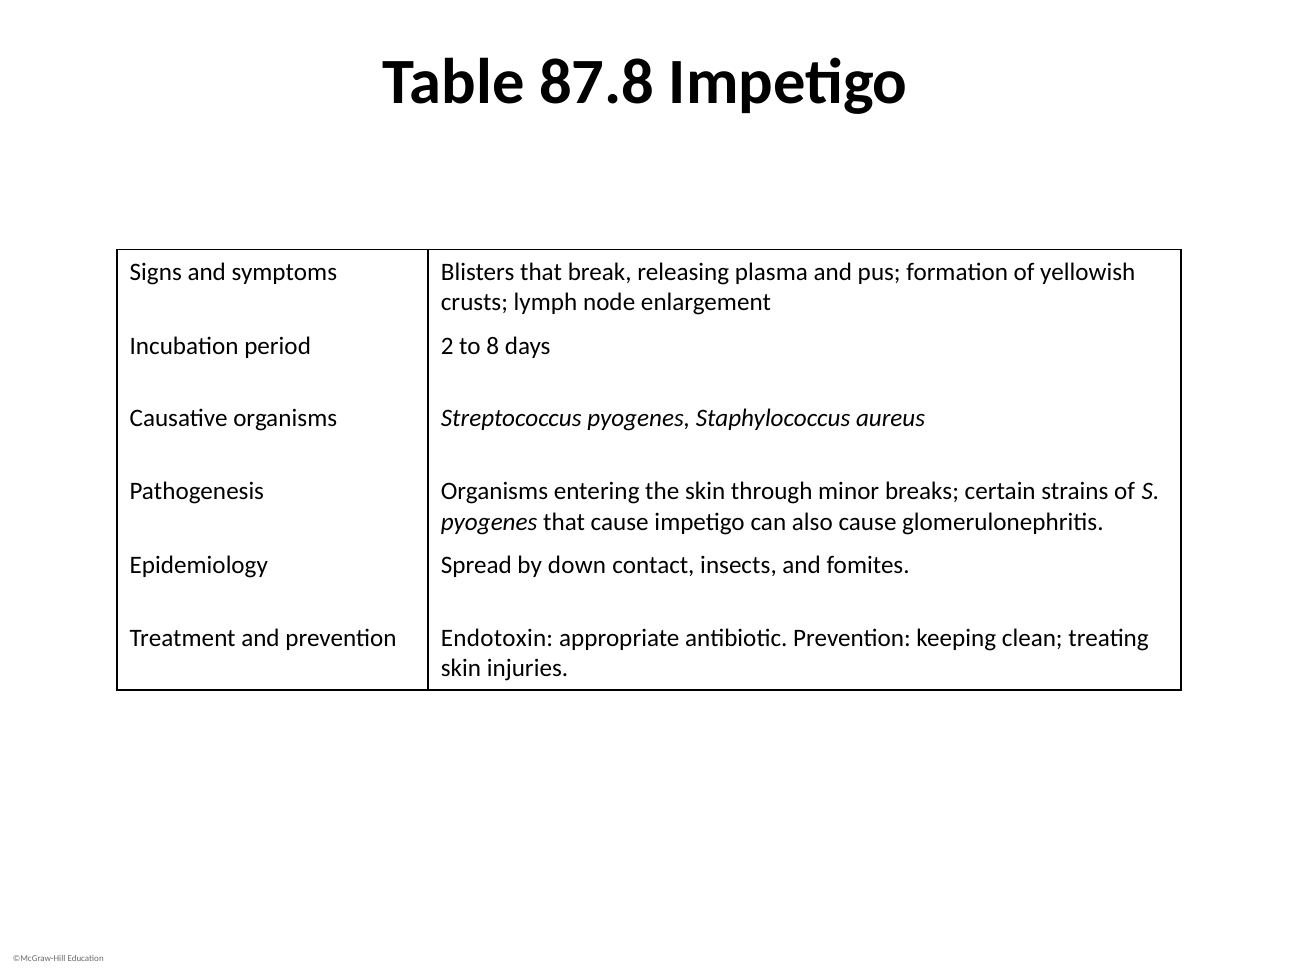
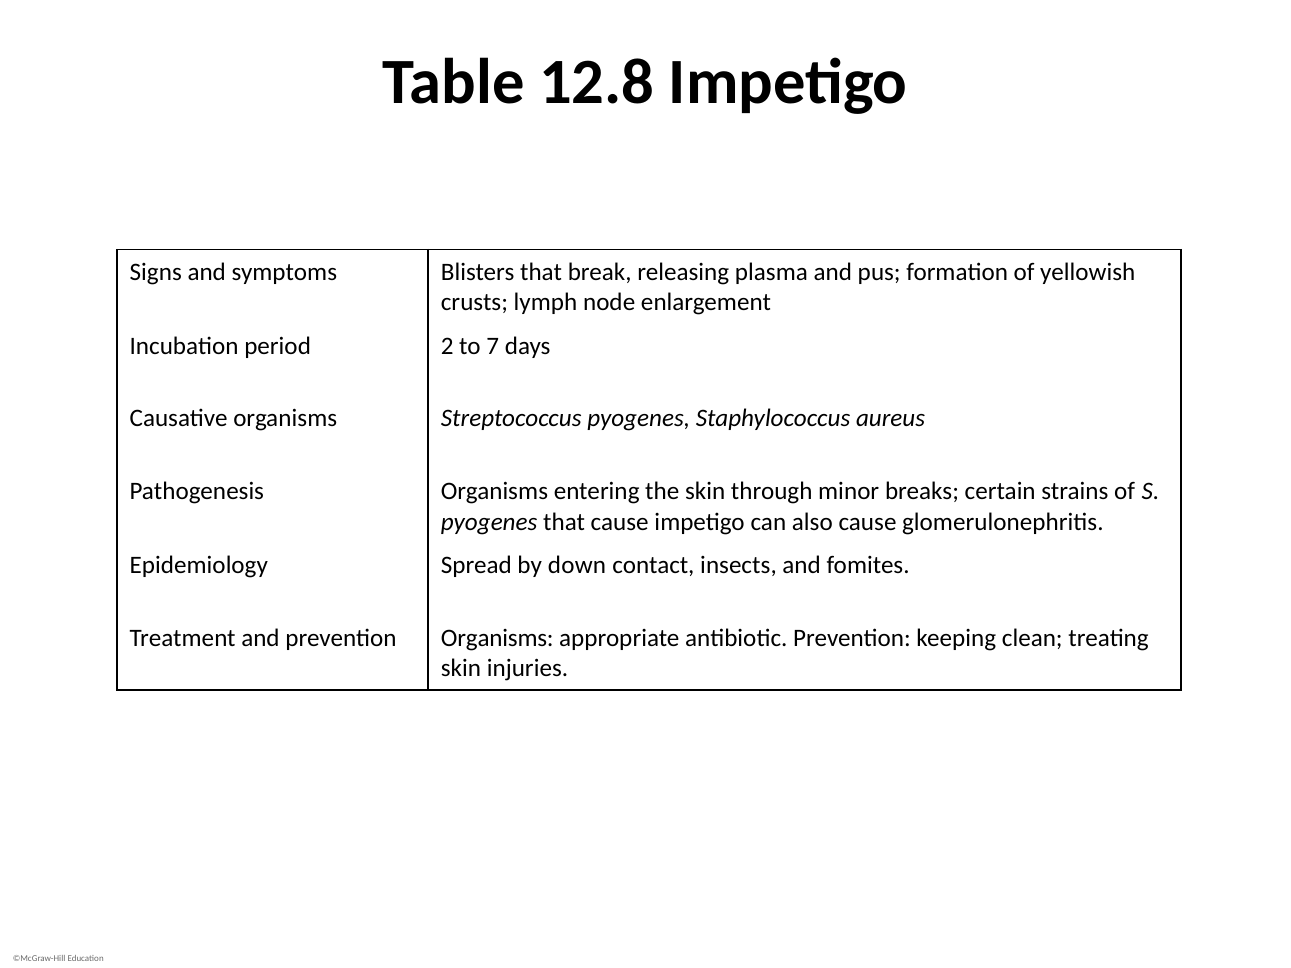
87.8: 87.8 -> 12.8
8: 8 -> 7
prevention Endotoxin: Endotoxin -> Organisms
